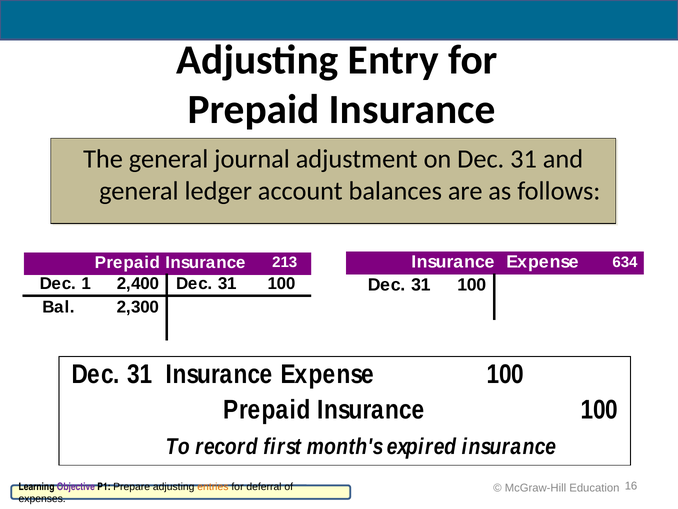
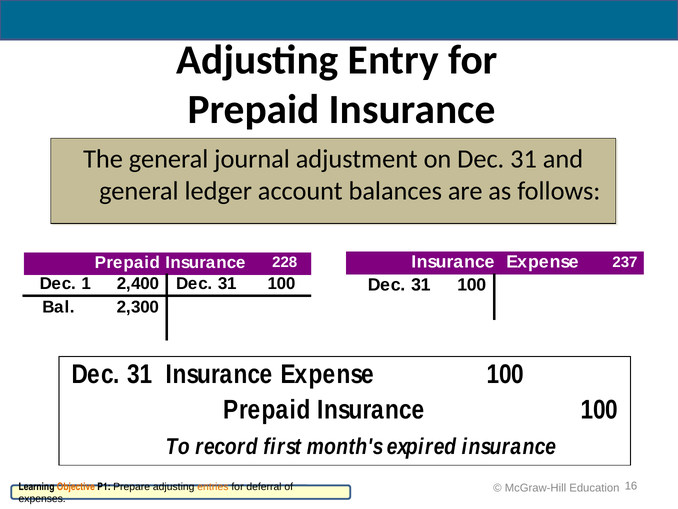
634: 634 -> 237
213: 213 -> 228
Objective colour: purple -> orange
